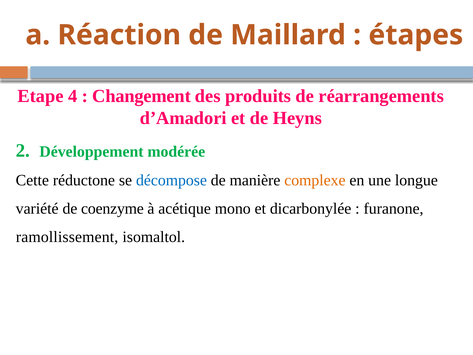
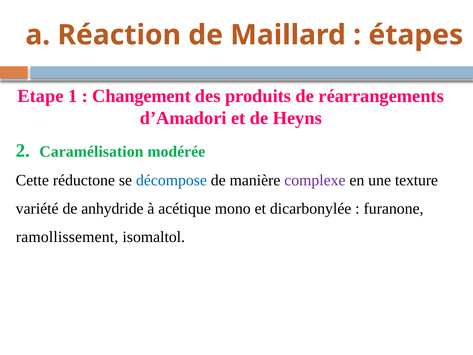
4: 4 -> 1
Développement: Développement -> Caramélisation
complexe colour: orange -> purple
longue: longue -> texture
coenzyme: coenzyme -> anhydride
